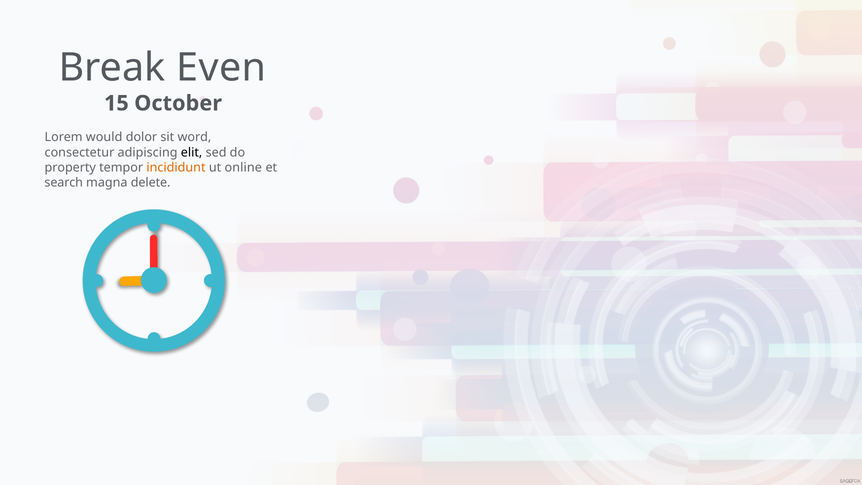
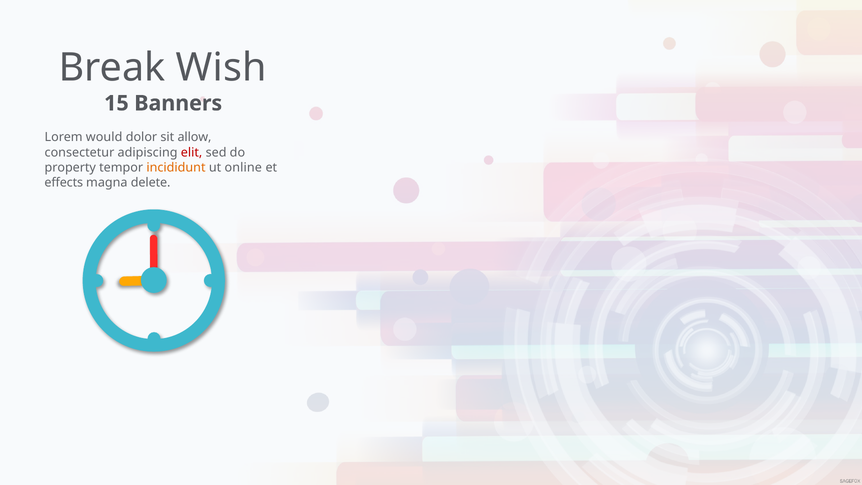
Even: Even -> Wish
October: October -> Banners
word: word -> allow
elit colour: black -> red
search: search -> effects
